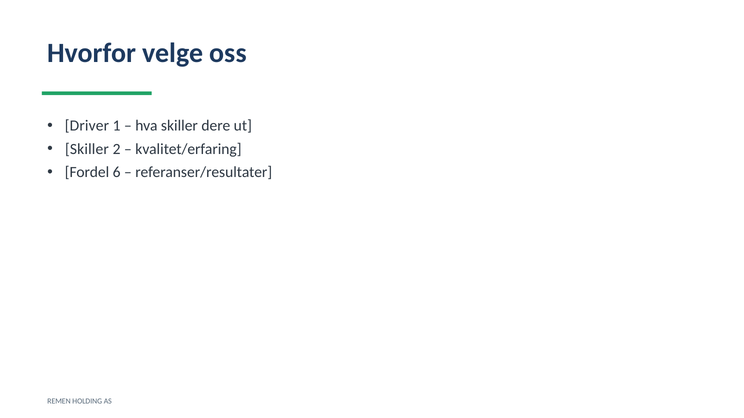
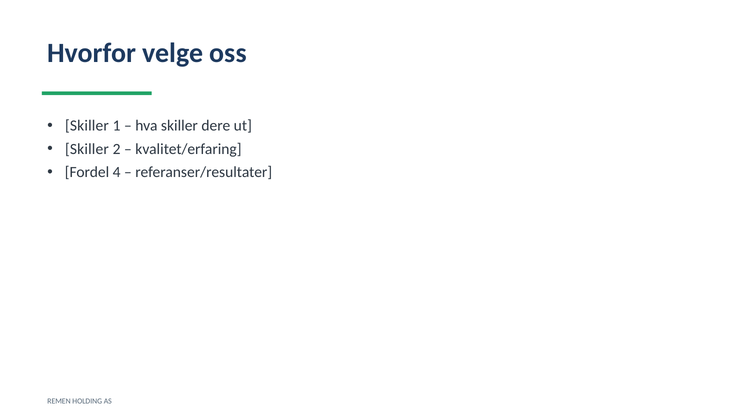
Driver at (87, 126): Driver -> Skiller
6: 6 -> 4
